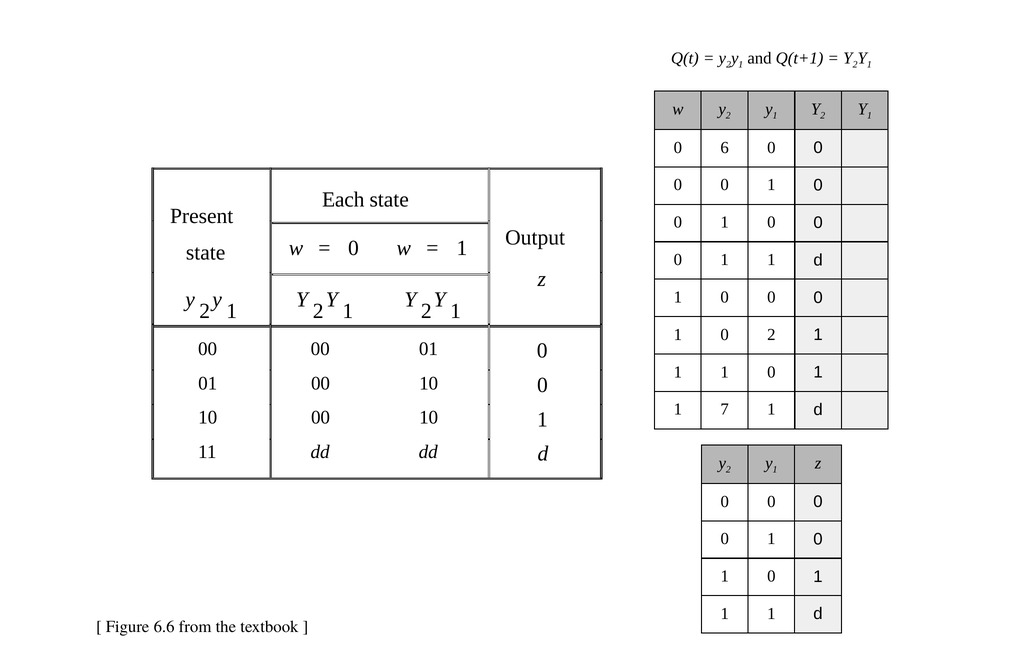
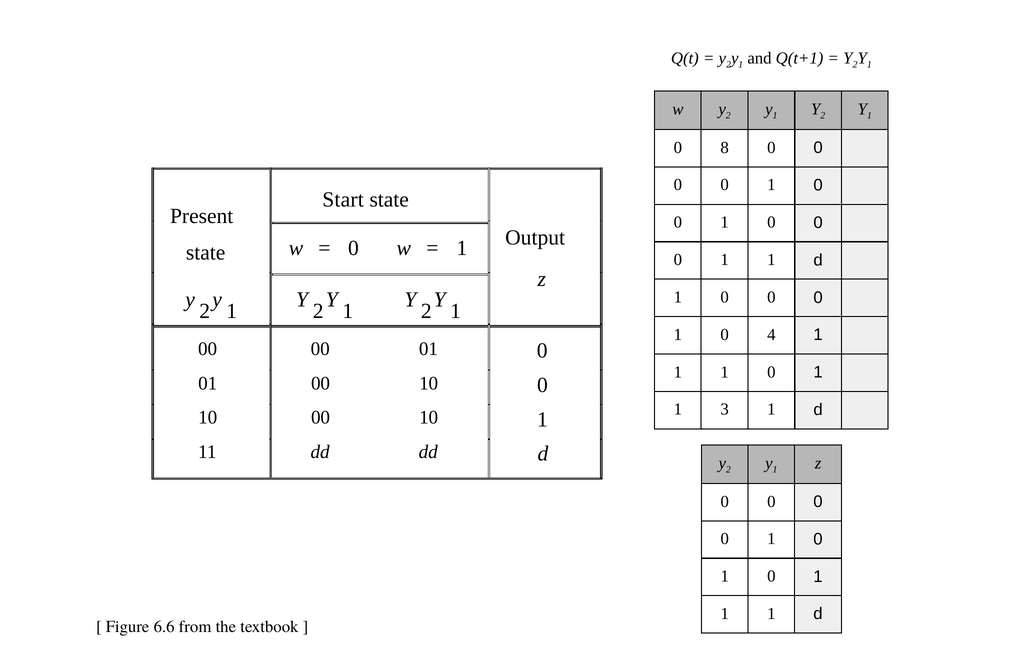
6: 6 -> 8
Each: Each -> Start
0 2: 2 -> 4
7: 7 -> 3
